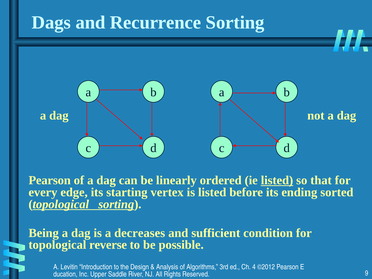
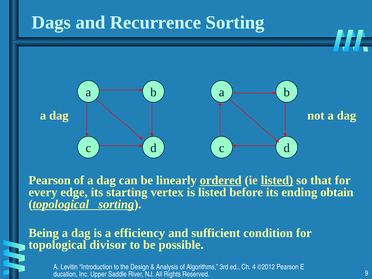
ordered underline: none -> present
sorted: sorted -> obtain
decreases: decreases -> efficiency
reverse: reverse -> divisor
